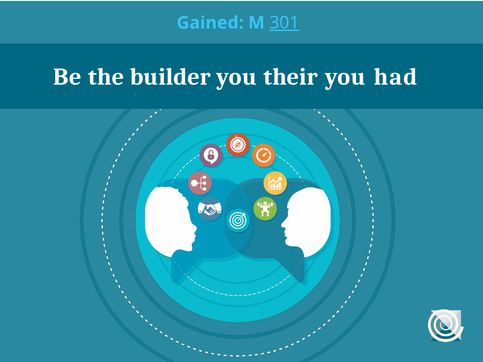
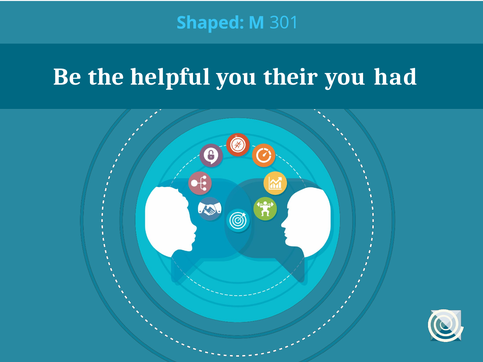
Gained: Gained -> Shaped
301 underline: present -> none
builder: builder -> helpful
